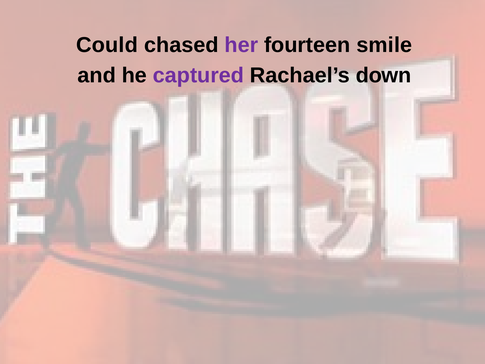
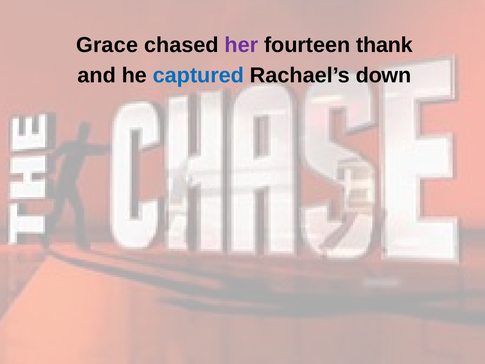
Could: Could -> Grace
smile: smile -> thank
captured colour: purple -> blue
